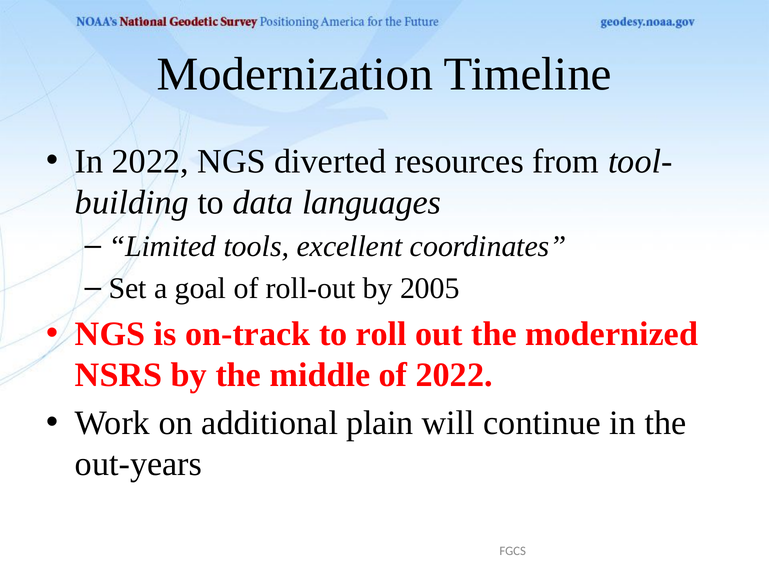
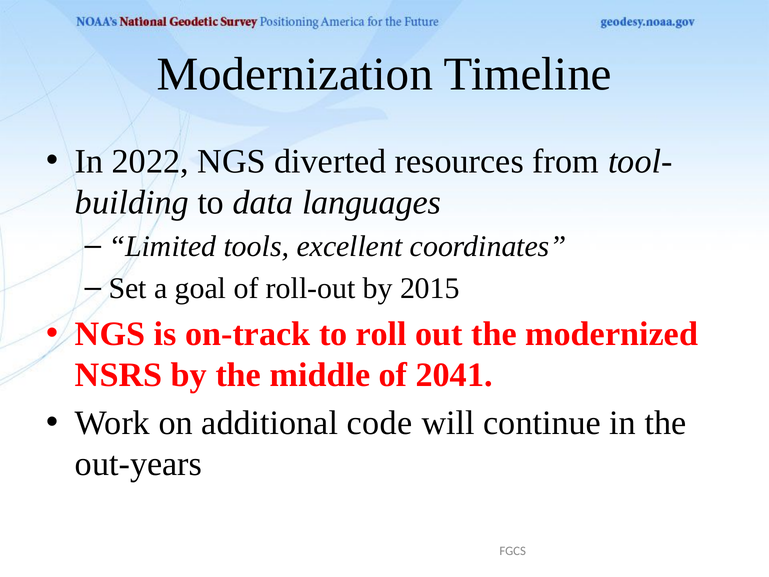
2005: 2005 -> 2015
of 2022: 2022 -> 2041
plain: plain -> code
